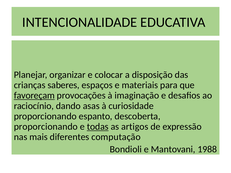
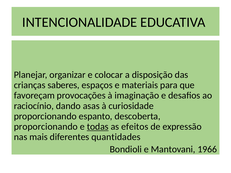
favoreçam underline: present -> none
artigos: artigos -> efeitos
computação: computação -> quantidades
1988: 1988 -> 1966
